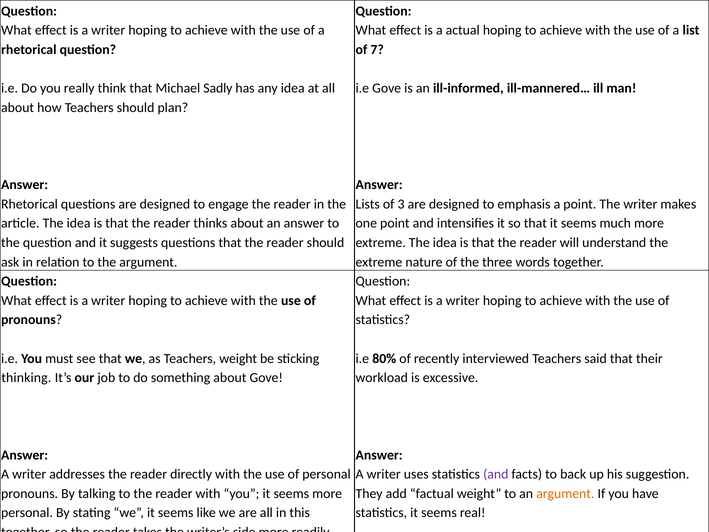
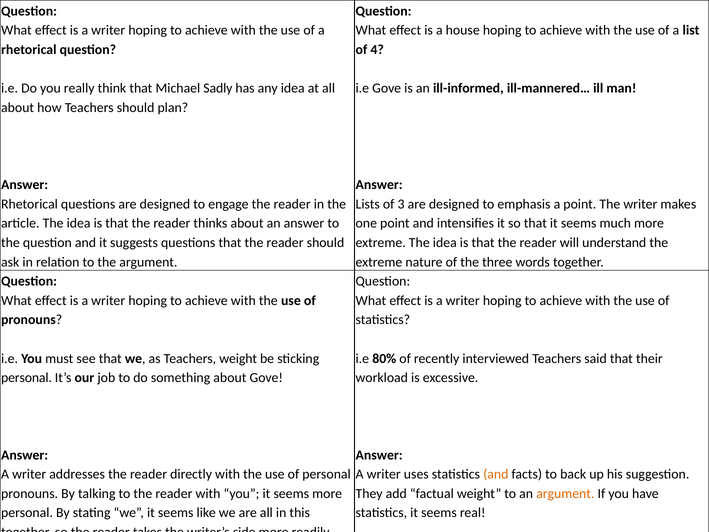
actual: actual -> house
7: 7 -> 4
thinking at (26, 378): thinking -> personal
and at (496, 474) colour: purple -> orange
